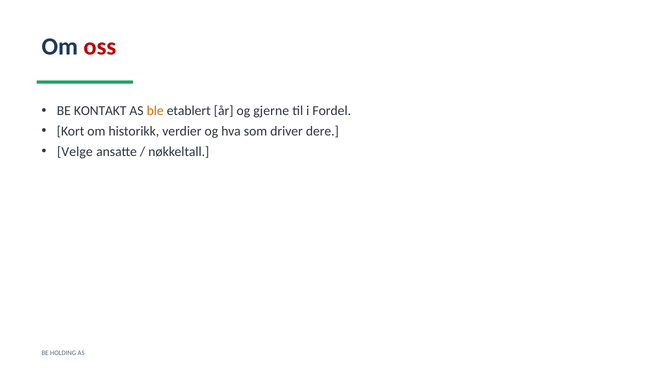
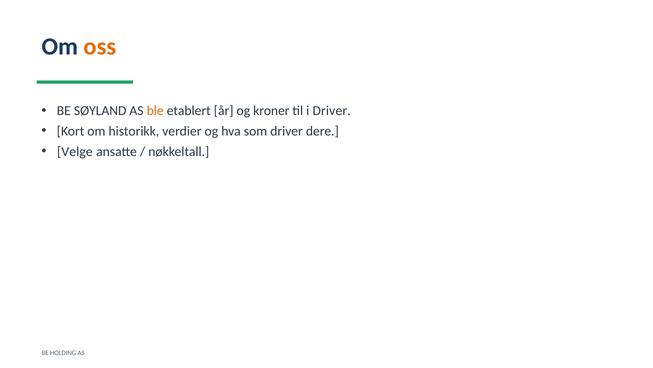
oss colour: red -> orange
KONTAKT: KONTAKT -> SØYLAND
gjerne: gjerne -> kroner
i Fordel: Fordel -> Driver
